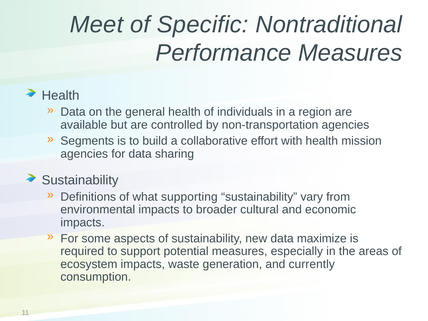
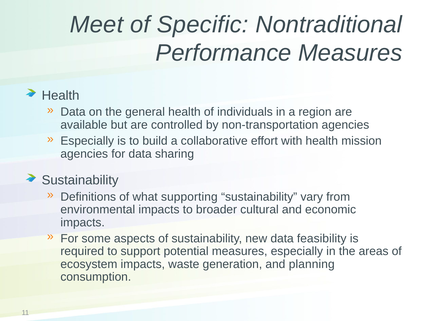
Segments at (87, 141): Segments -> Especially
maximize: maximize -> feasibility
currently: currently -> planning
